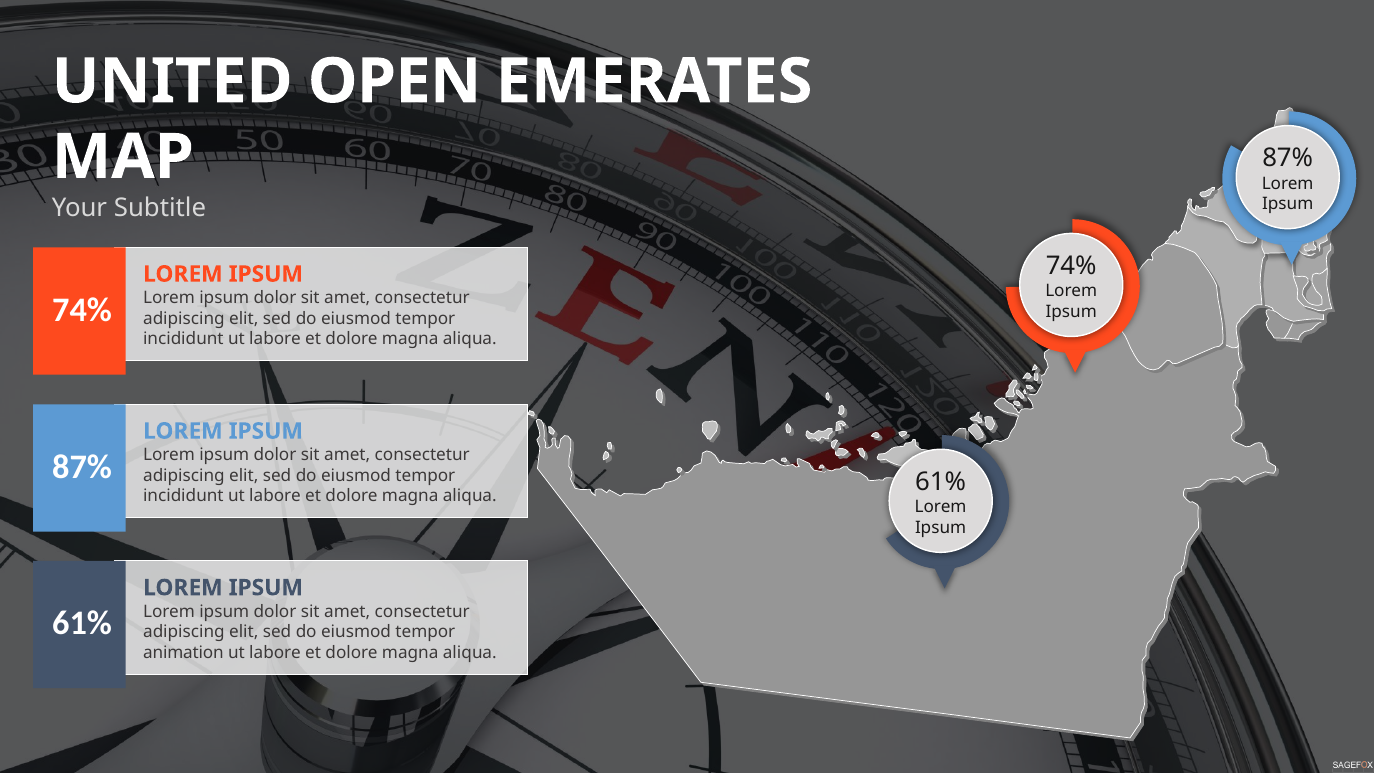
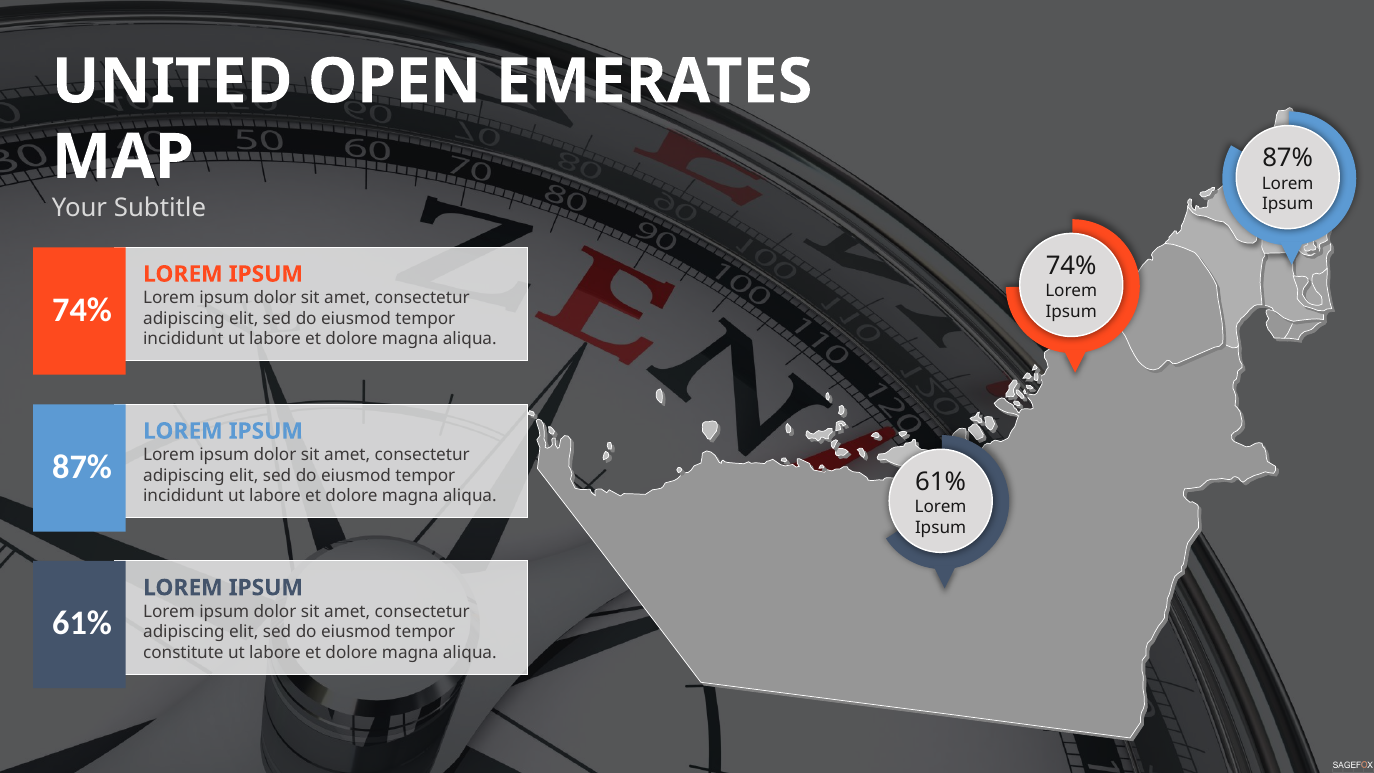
animation: animation -> constitute
